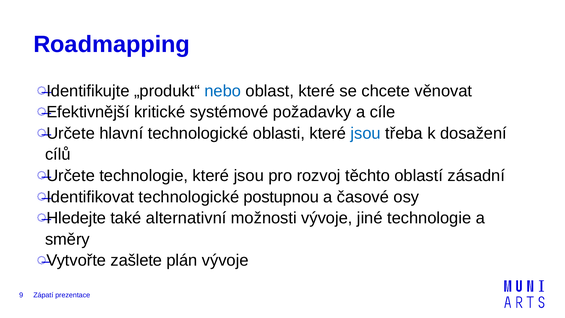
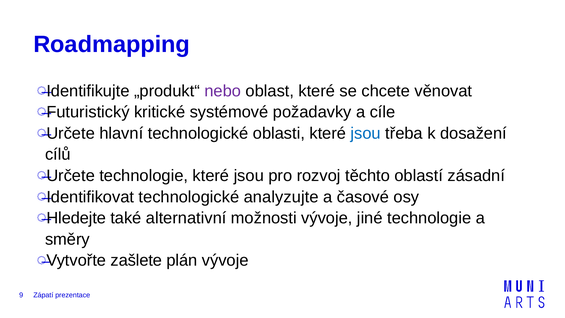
nebo colour: blue -> purple
Efektivnější: Efektivnější -> Futuristický
postupnou: postupnou -> analyzujte
